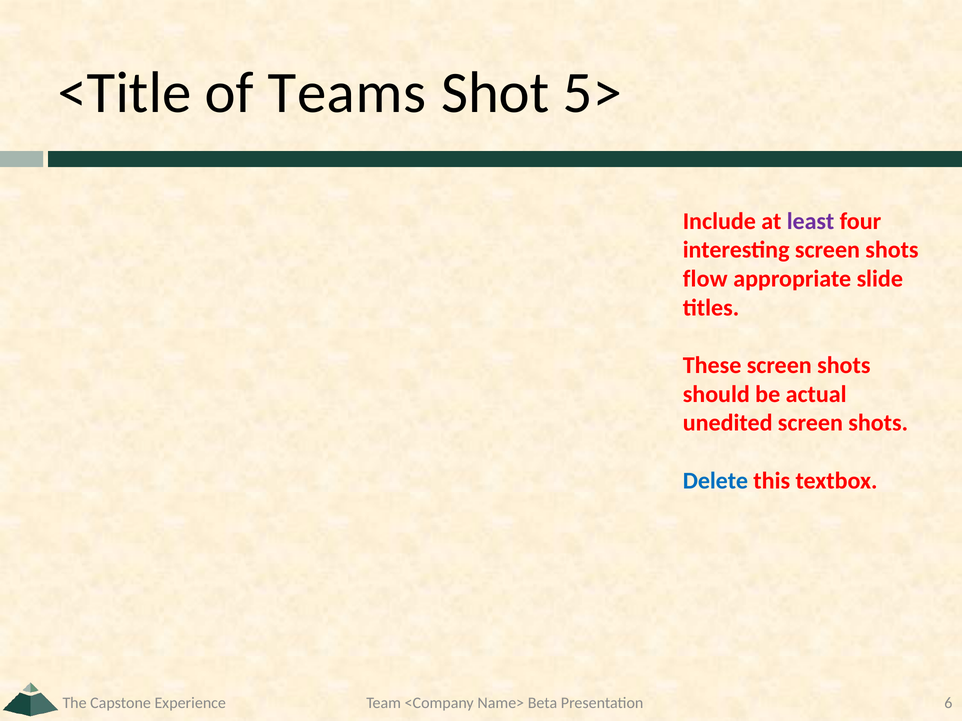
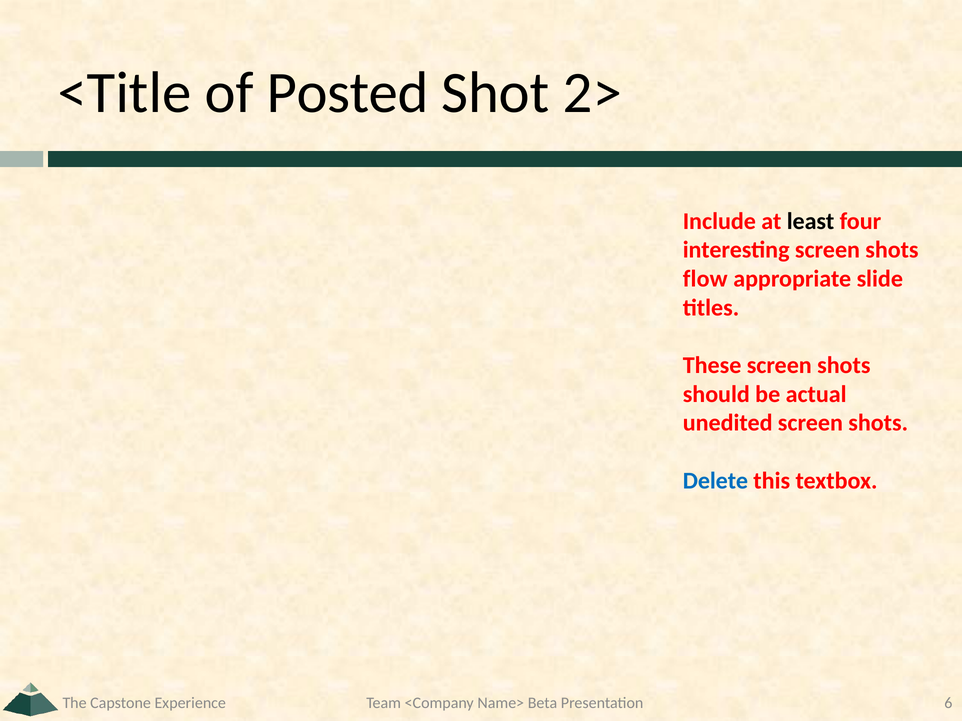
Teams: Teams -> Posted
5>: 5> -> 2>
least colour: purple -> black
